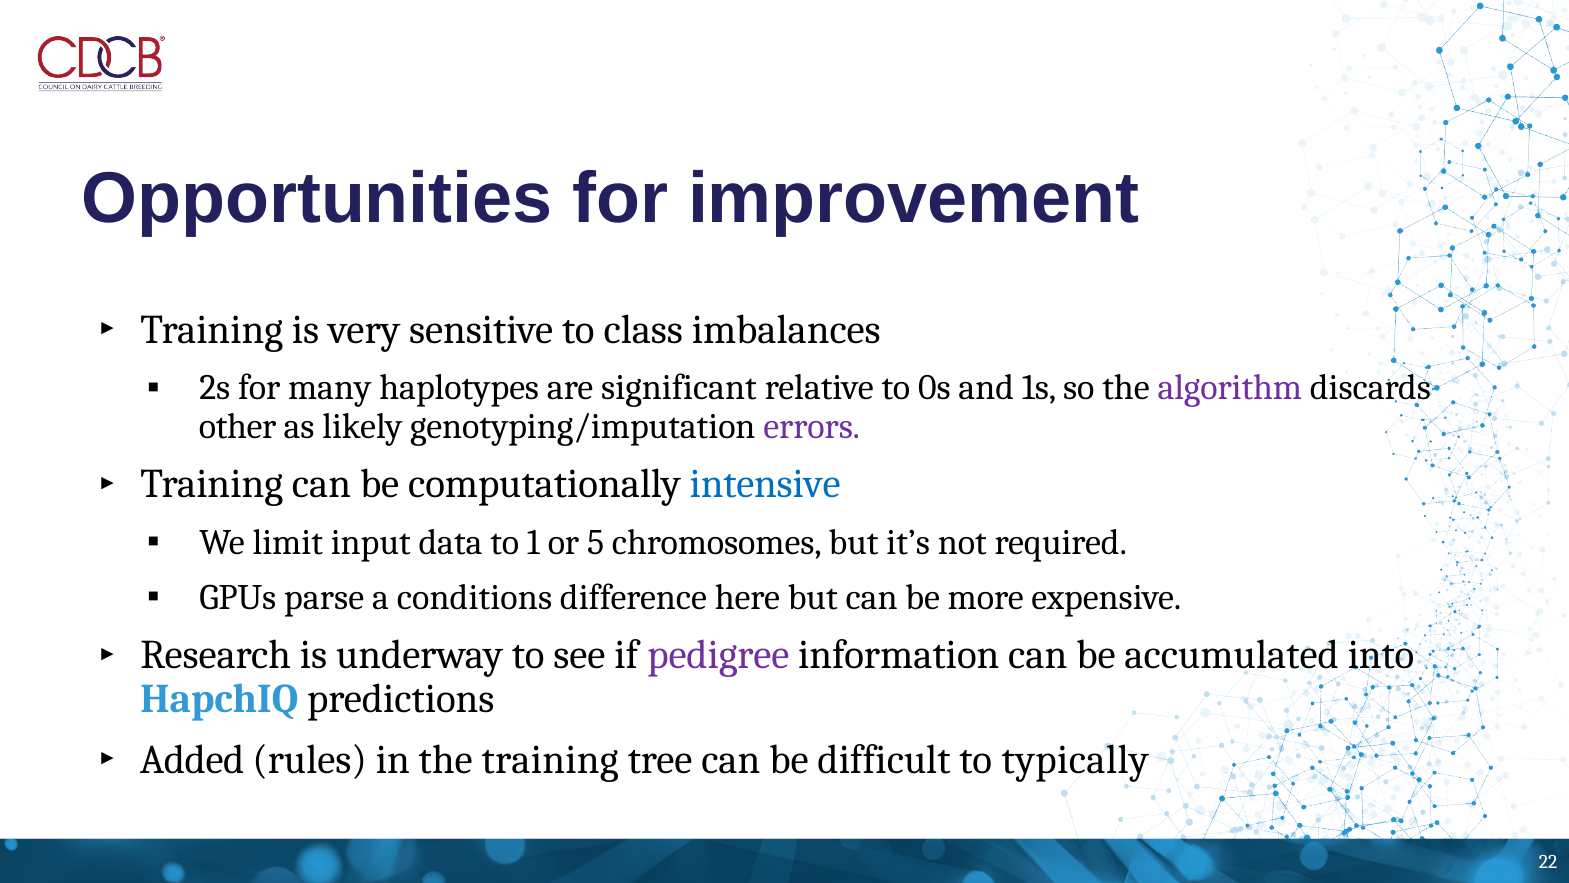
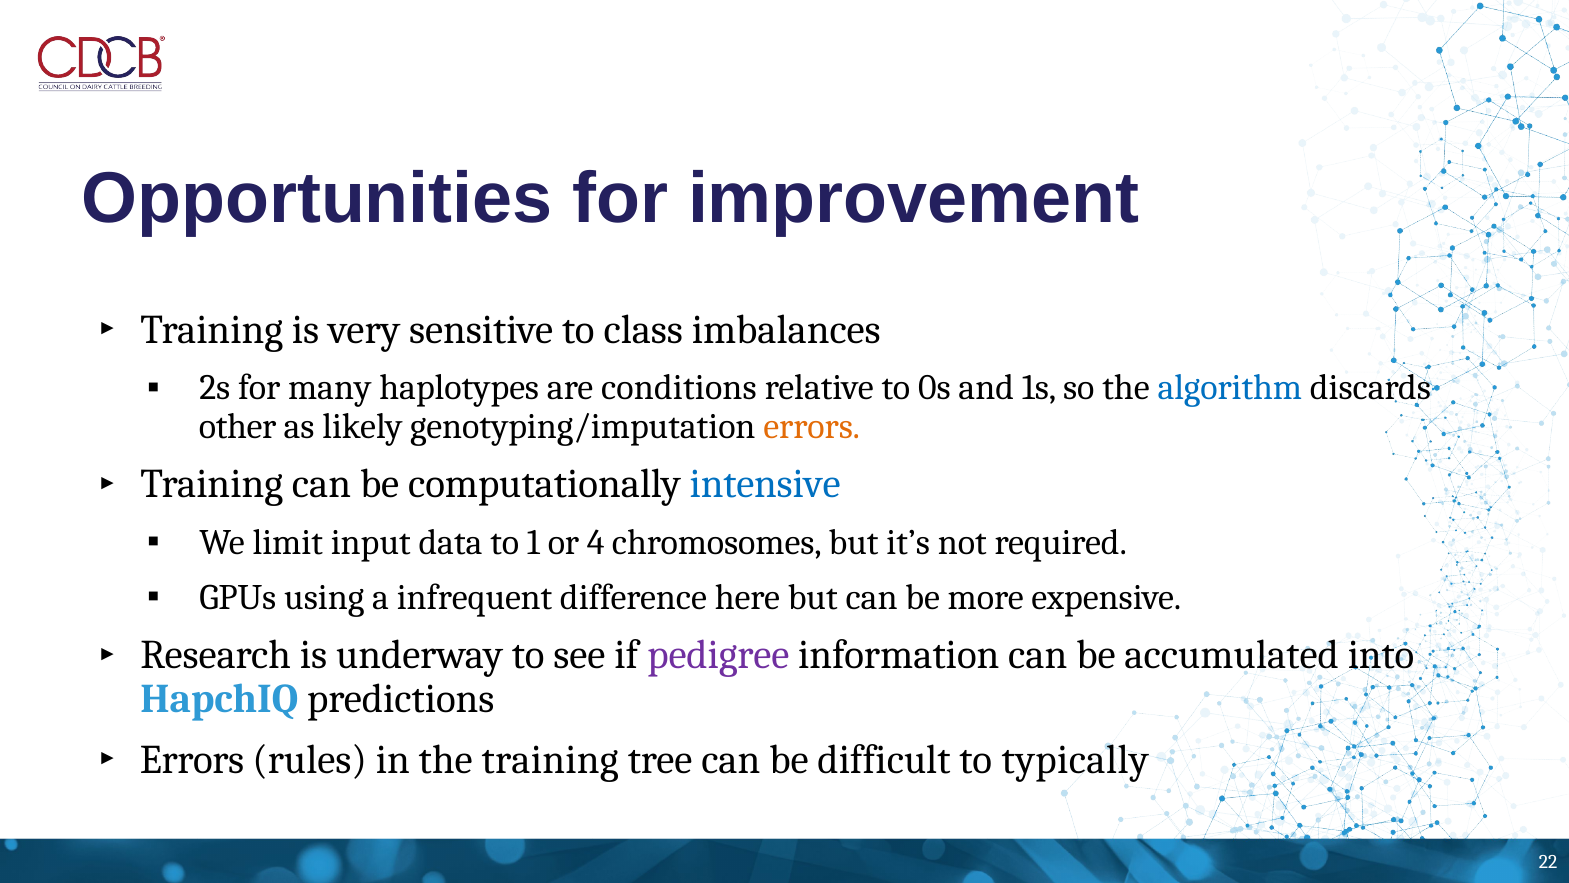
significant: significant -> conditions
algorithm colour: purple -> blue
errors at (812, 426) colour: purple -> orange
5: 5 -> 4
parse: parse -> using
conditions: conditions -> infrequent
Added at (192, 760): Added -> Errors
